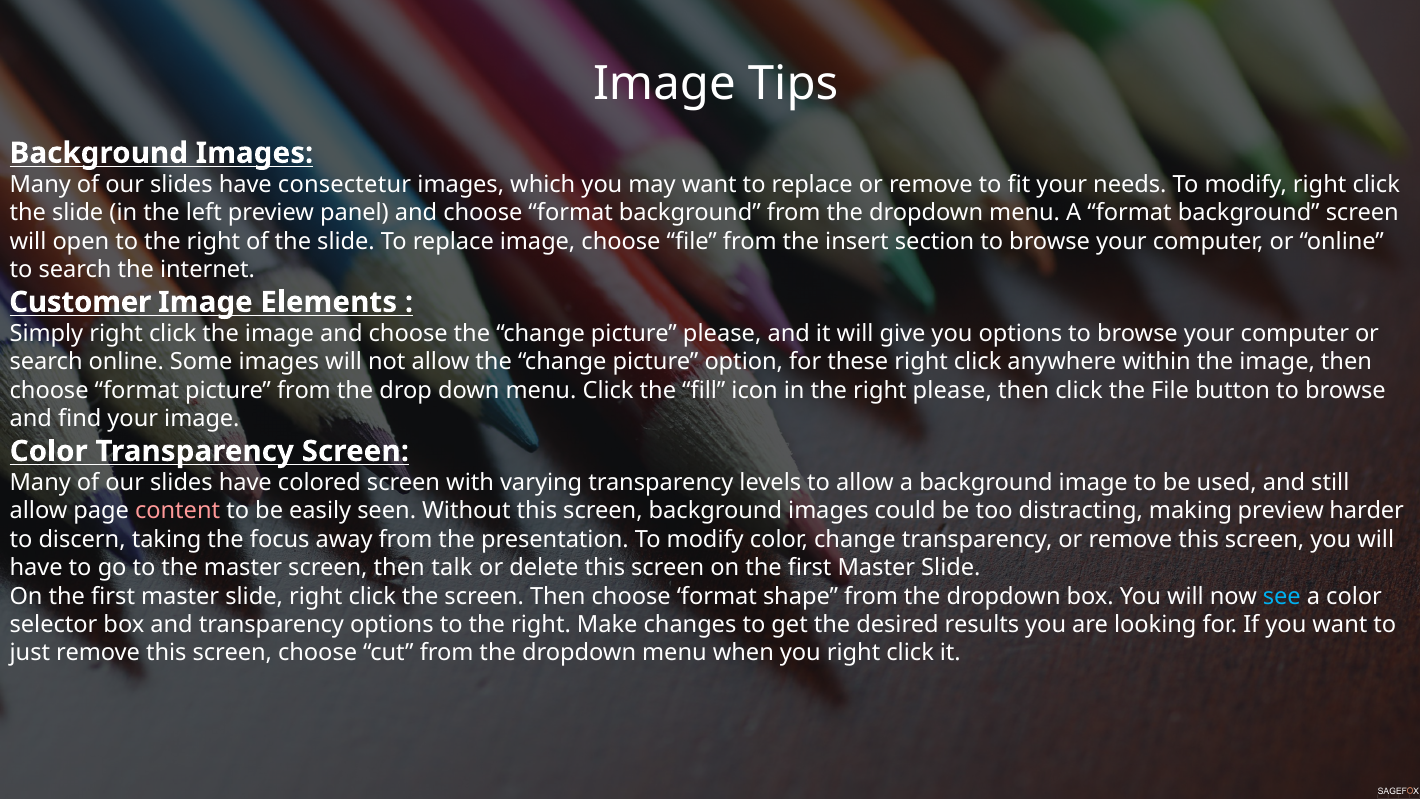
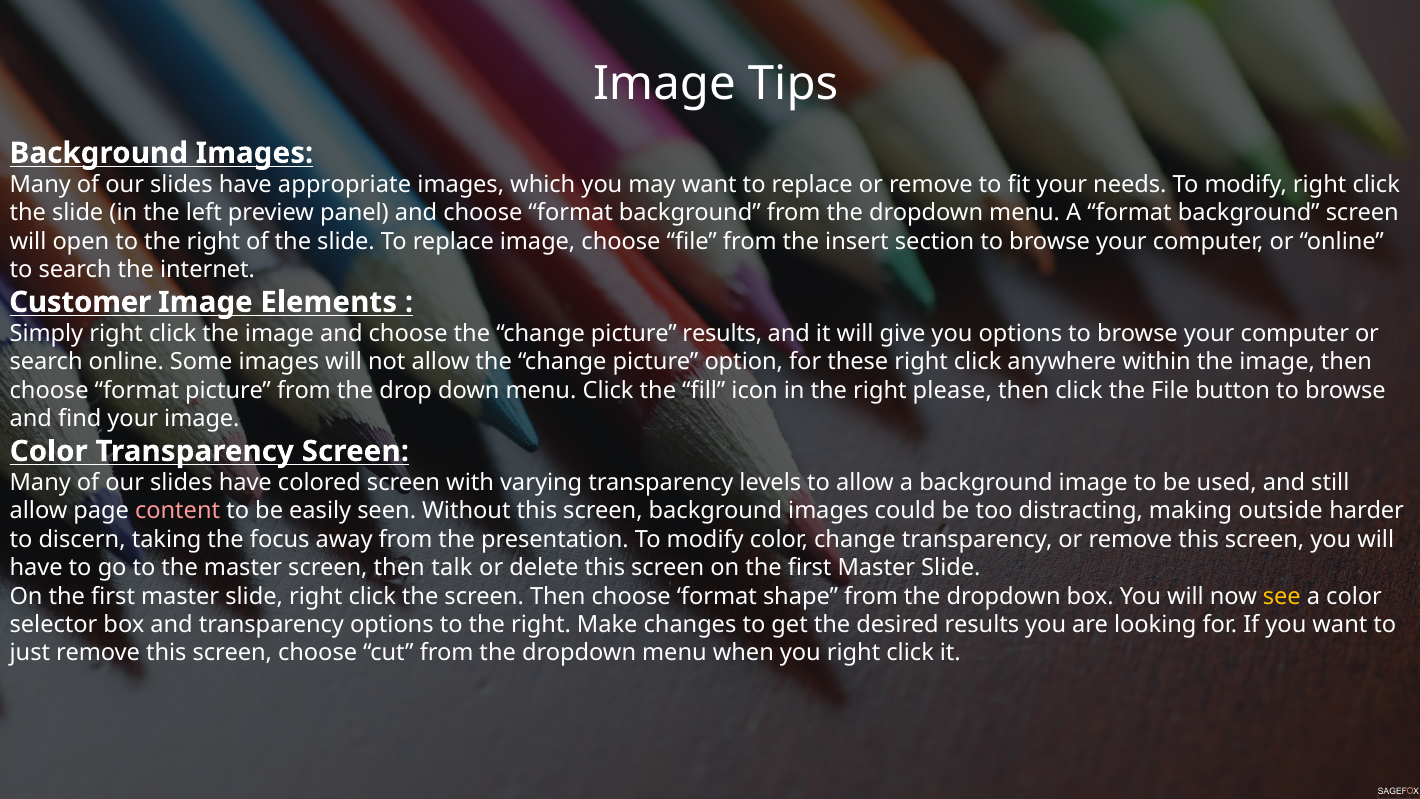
consectetur: consectetur -> appropriate
picture please: please -> results
making preview: preview -> outside
see colour: light blue -> yellow
